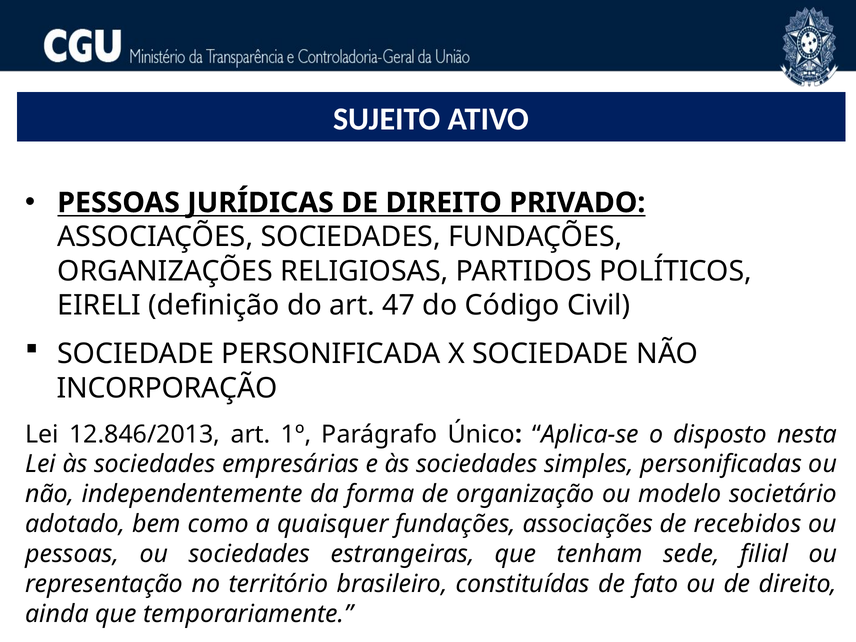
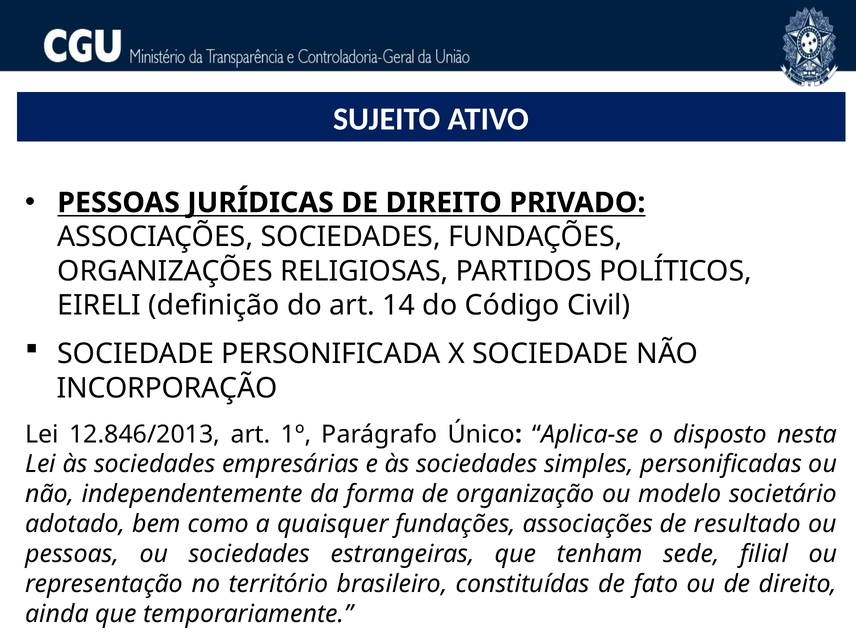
47: 47 -> 14
recebidos: recebidos -> resultado
